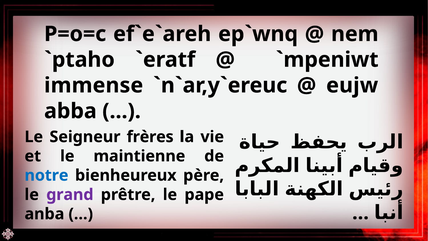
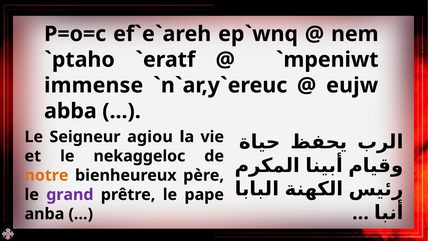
frères: frères -> agiou
maintienne: maintienne -> nekaggeloc
notre colour: blue -> orange
